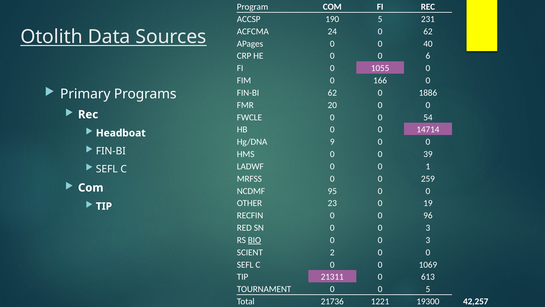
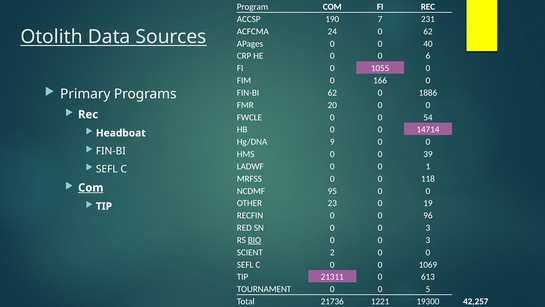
190 5: 5 -> 7
259: 259 -> 118
Com at (91, 187) underline: none -> present
